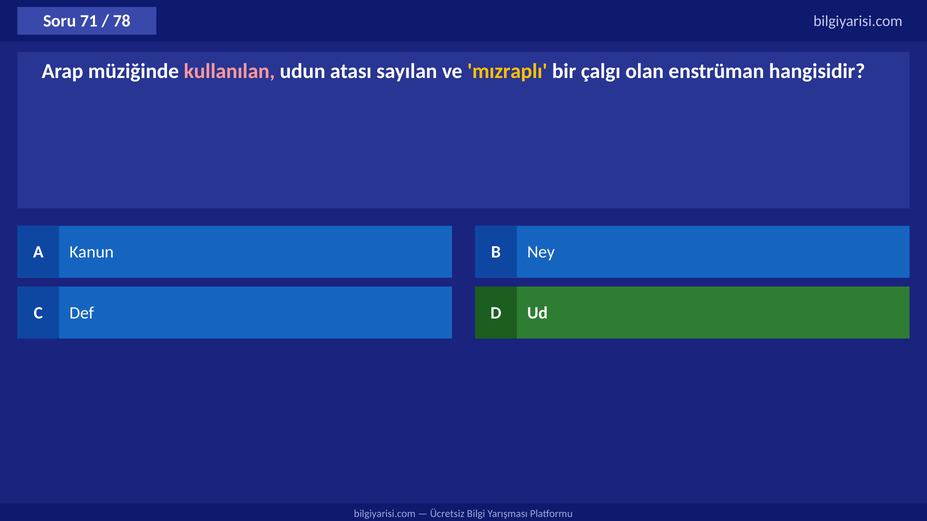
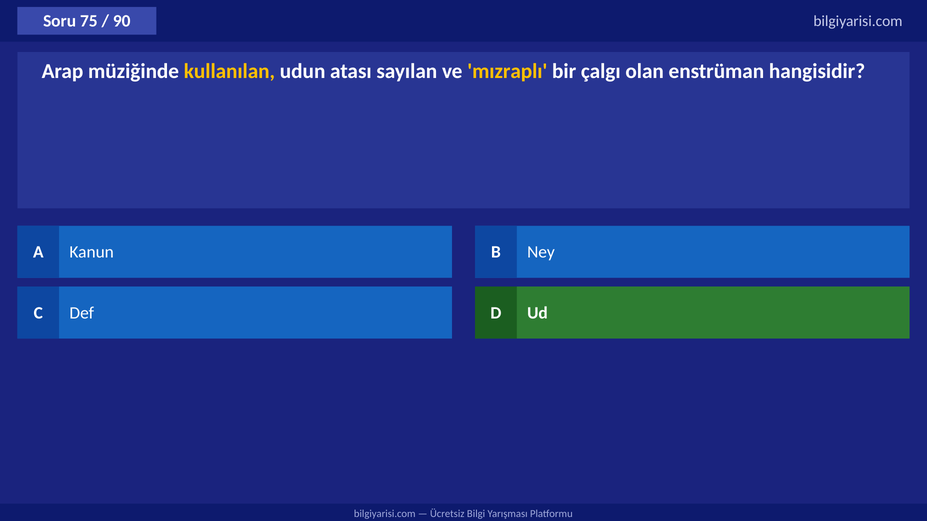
71: 71 -> 75
78: 78 -> 90
kullanılan colour: pink -> yellow
